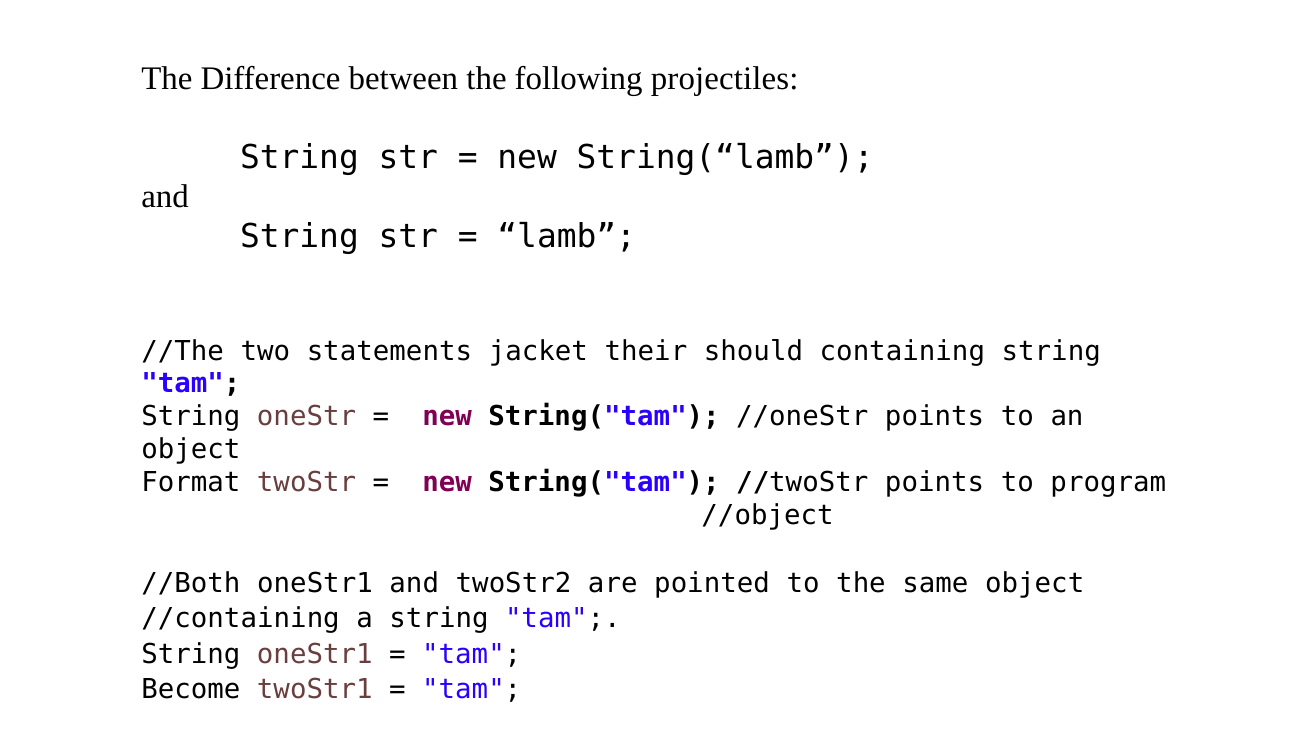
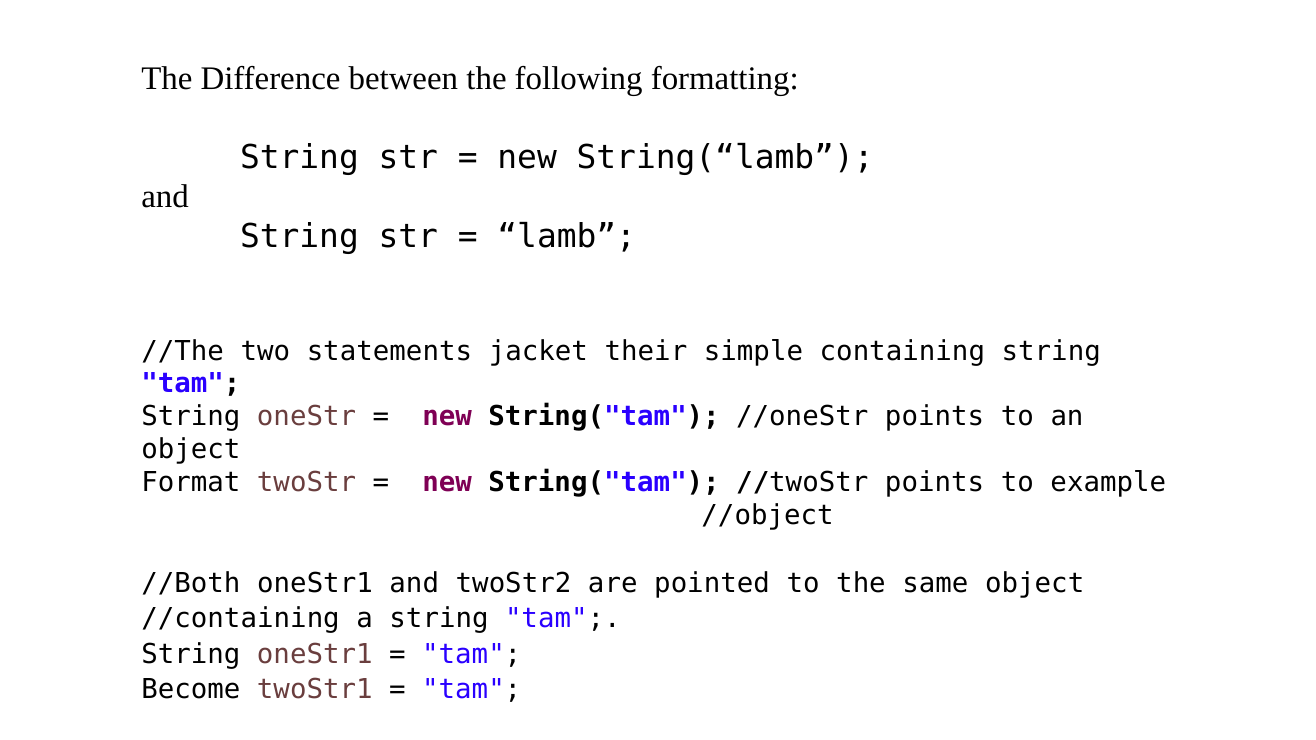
projectiles: projectiles -> formatting
should: should -> simple
program: program -> example
